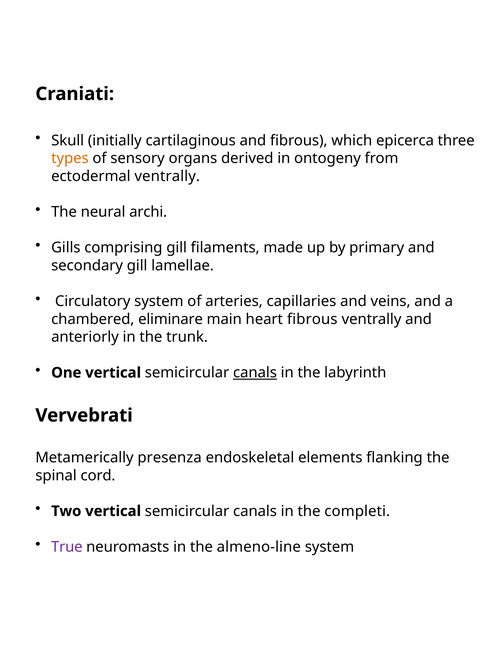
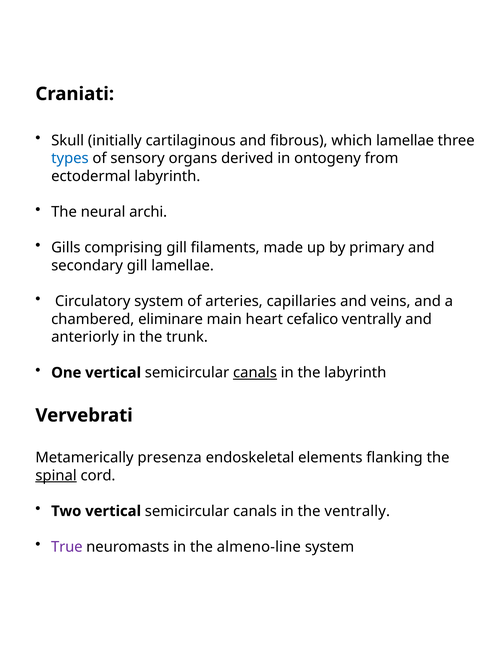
which epicerca: epicerca -> lamellae
types colour: orange -> blue
ectodermal ventrally: ventrally -> labyrinth
heart fibrous: fibrous -> cefalico
spinal underline: none -> present
the completi: completi -> ventrally
